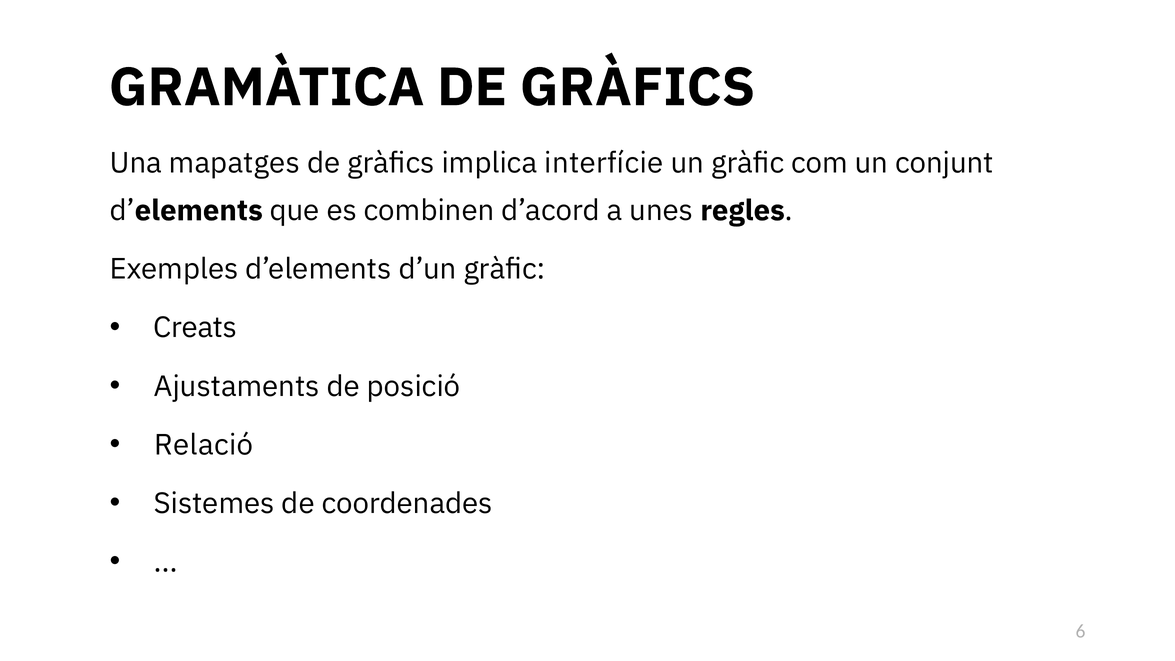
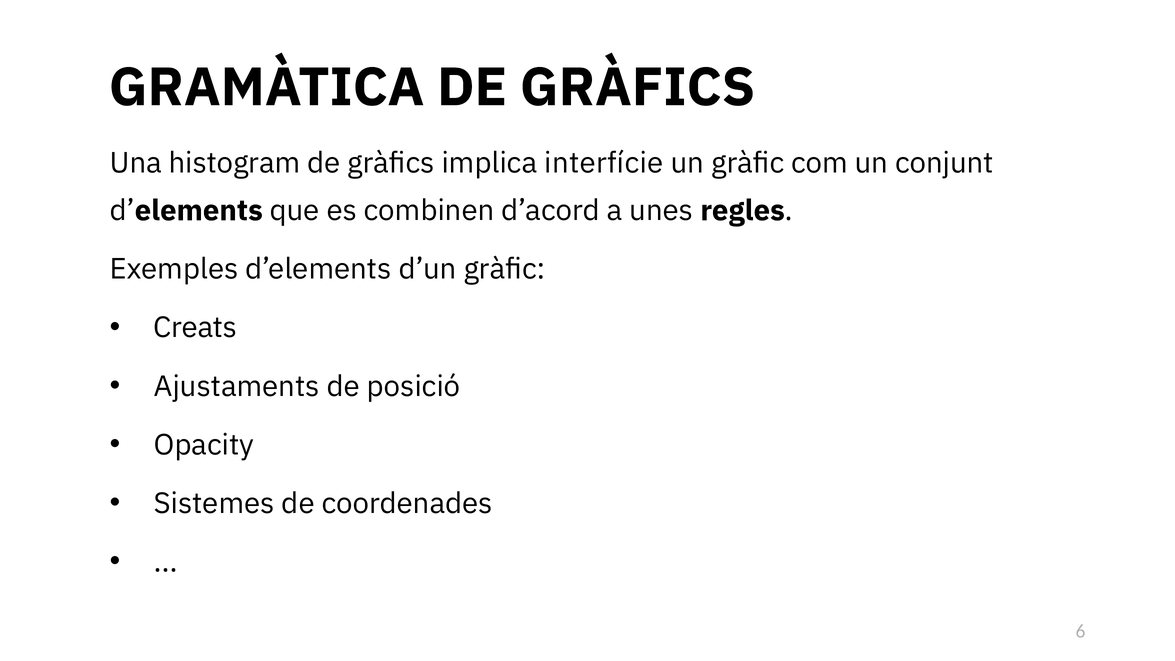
mapatges: mapatges -> histogram
Relació: Relació -> Opacity
